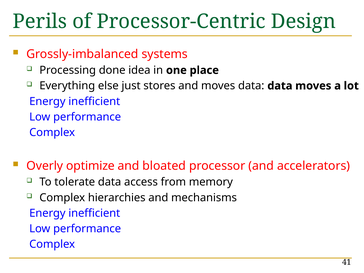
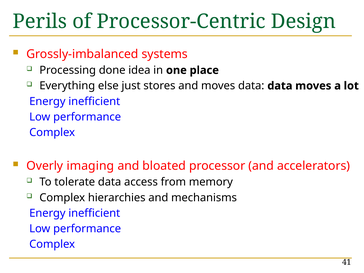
optimize: optimize -> imaging
